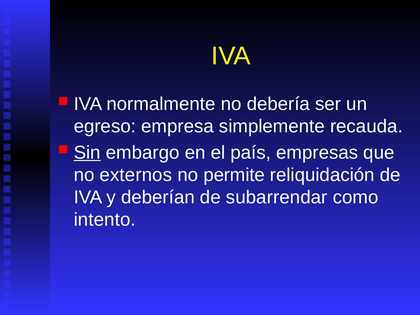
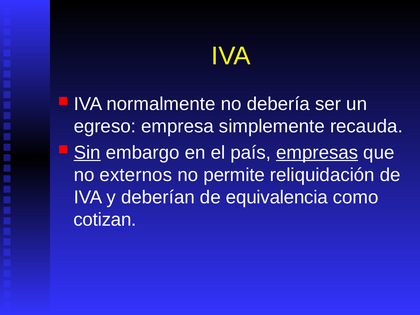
empresas underline: none -> present
subarrendar: subarrendar -> equivalencia
intento: intento -> cotizan
